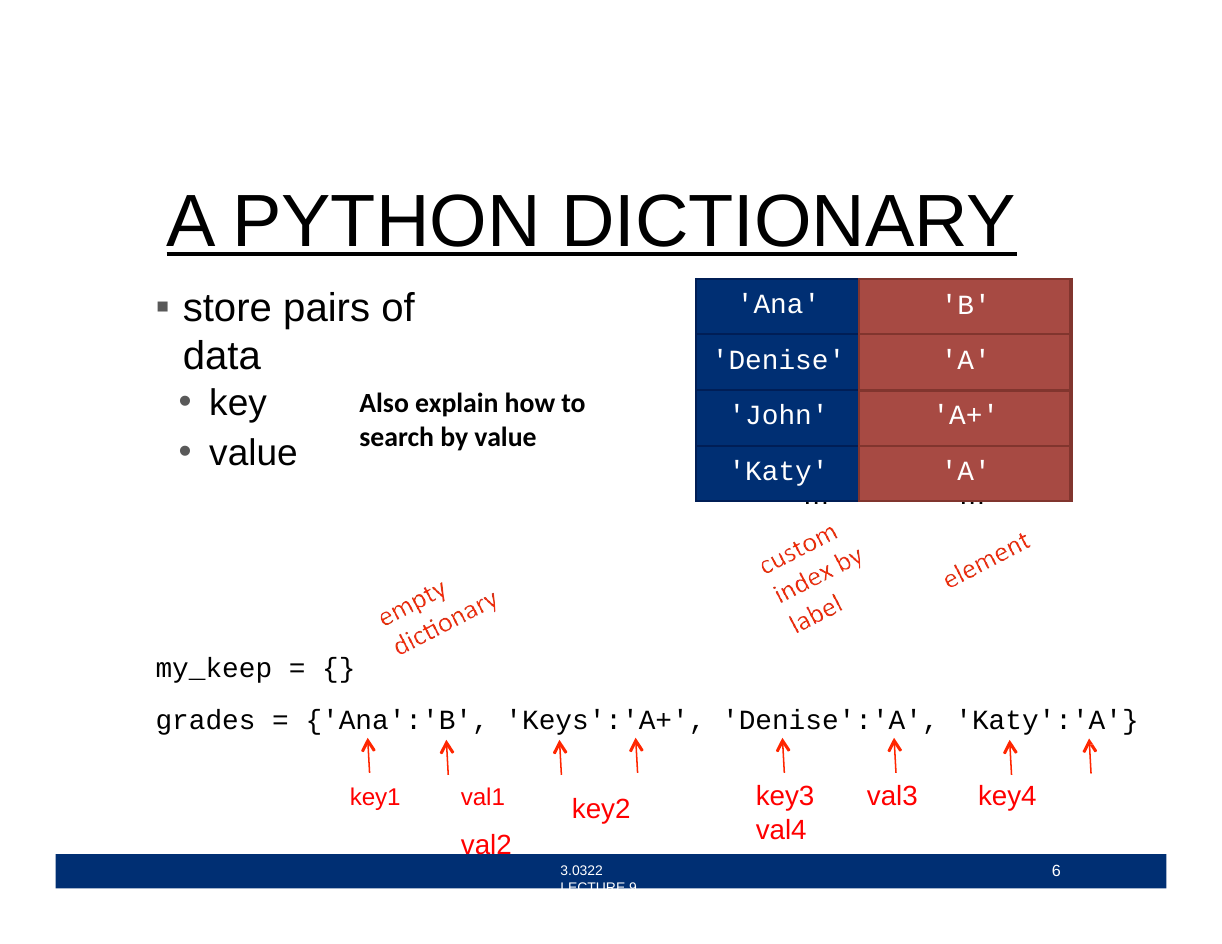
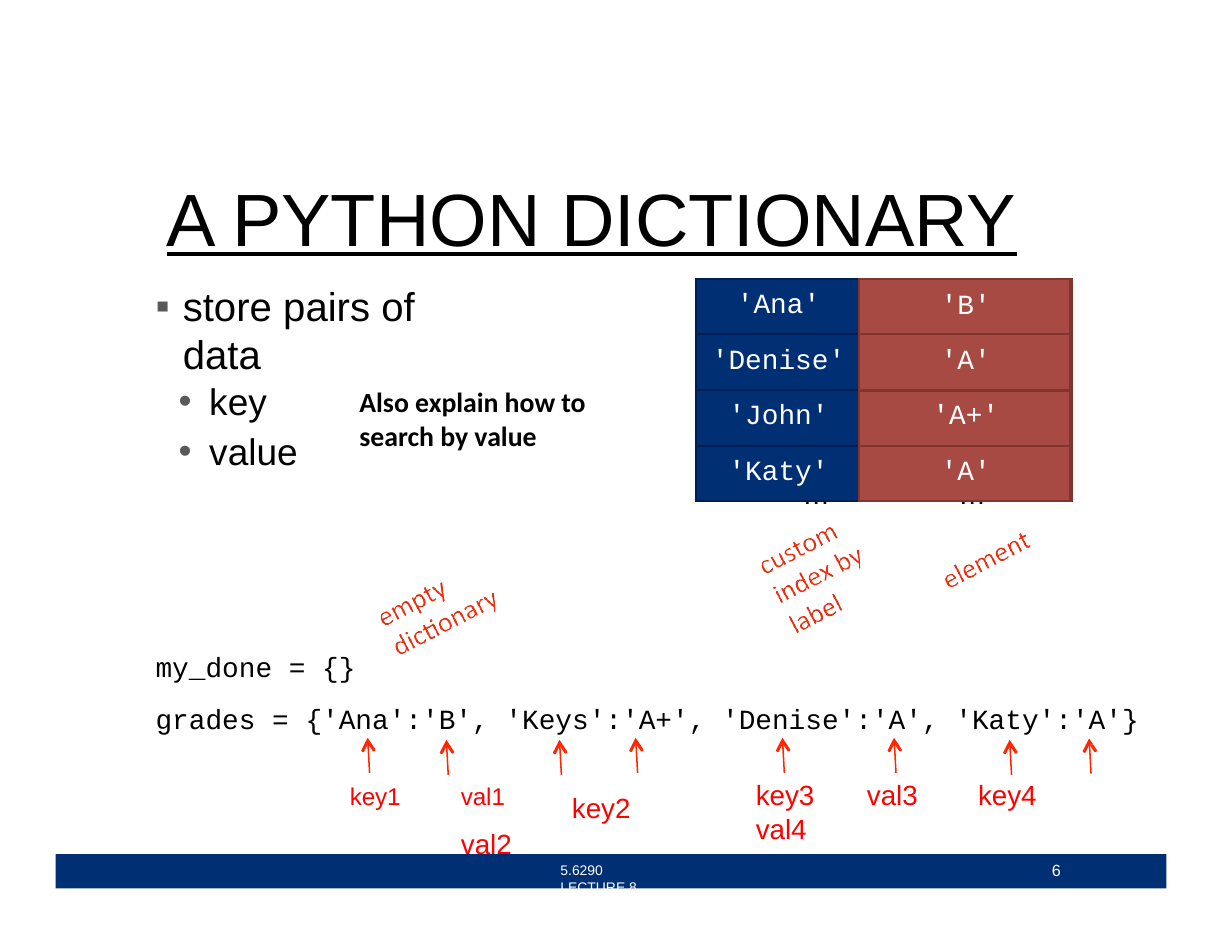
my_keep: my_keep -> my_done
3.0322: 3.0322 -> 5.6290
9: 9 -> 8
